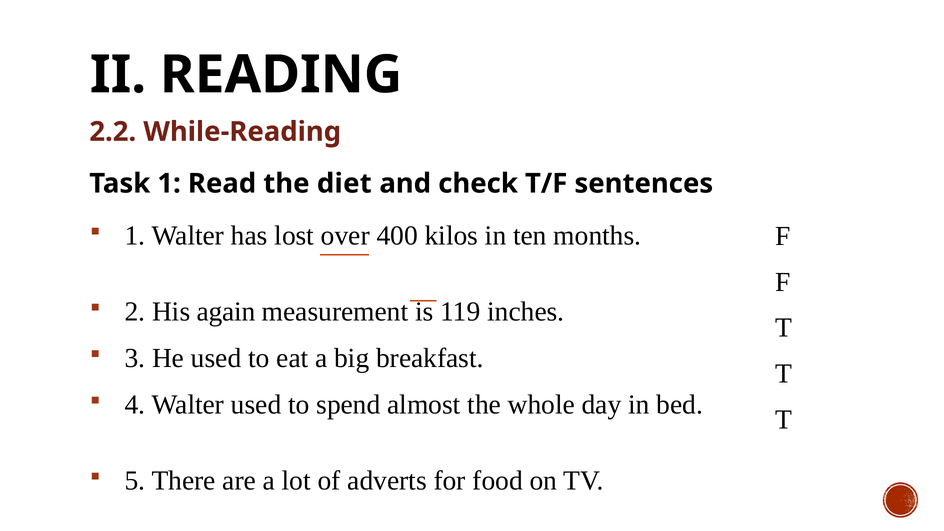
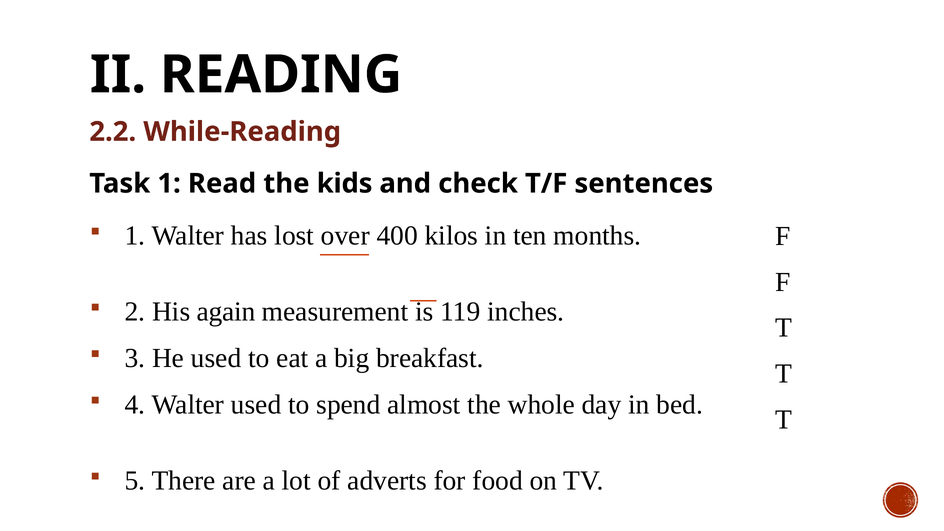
diet: diet -> kids
